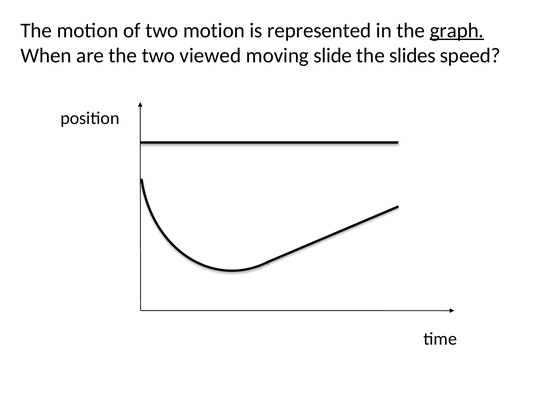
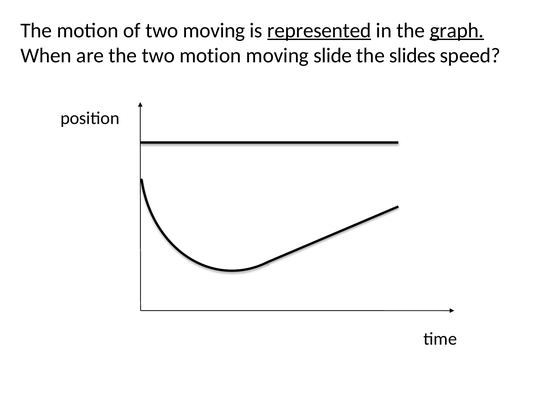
two motion: motion -> moving
represented underline: none -> present
two viewed: viewed -> motion
